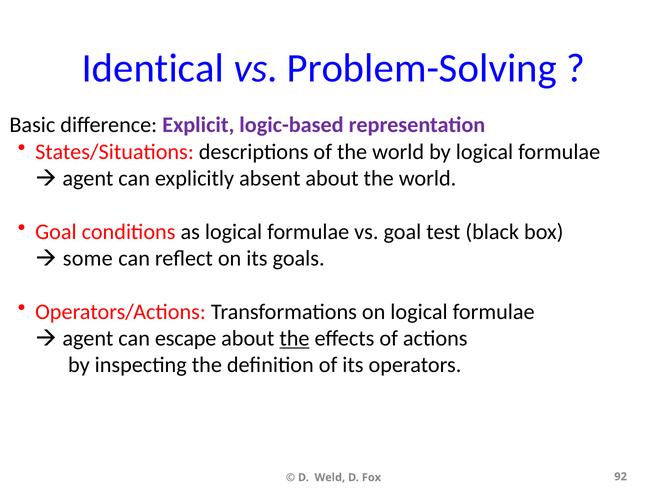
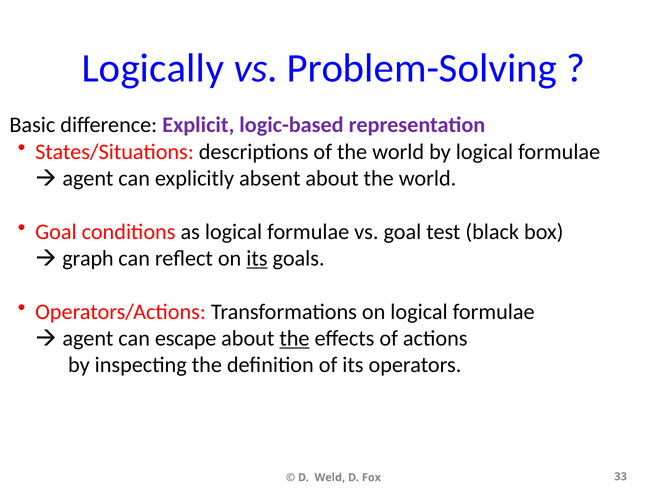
Identical: Identical -> Logically
some: some -> graph
its at (257, 259) underline: none -> present
92: 92 -> 33
